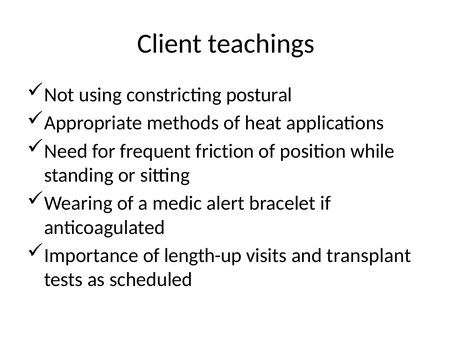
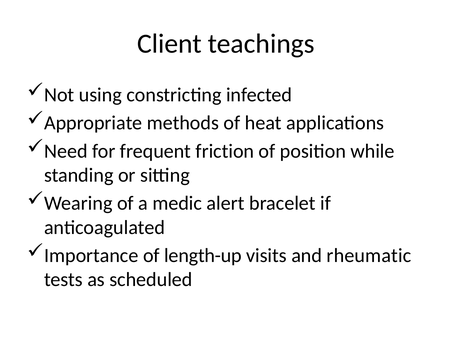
postural: postural -> infected
transplant: transplant -> rheumatic
